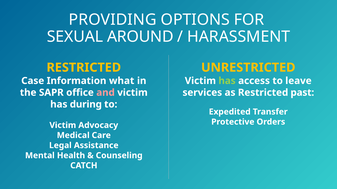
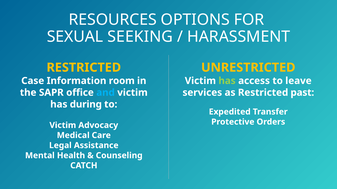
PROVIDING: PROVIDING -> RESOURCES
AROUND: AROUND -> SEEKING
what: what -> room
and colour: pink -> light blue
